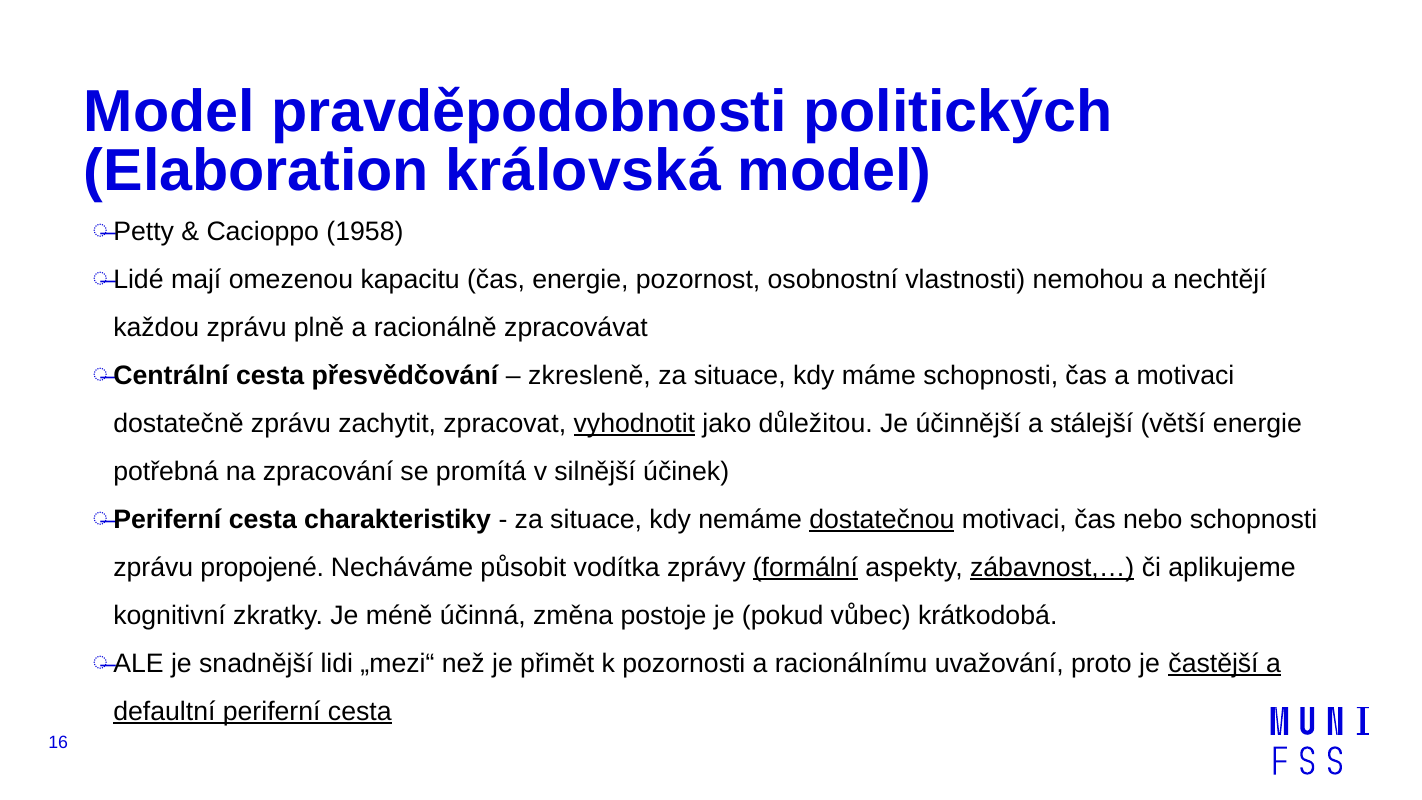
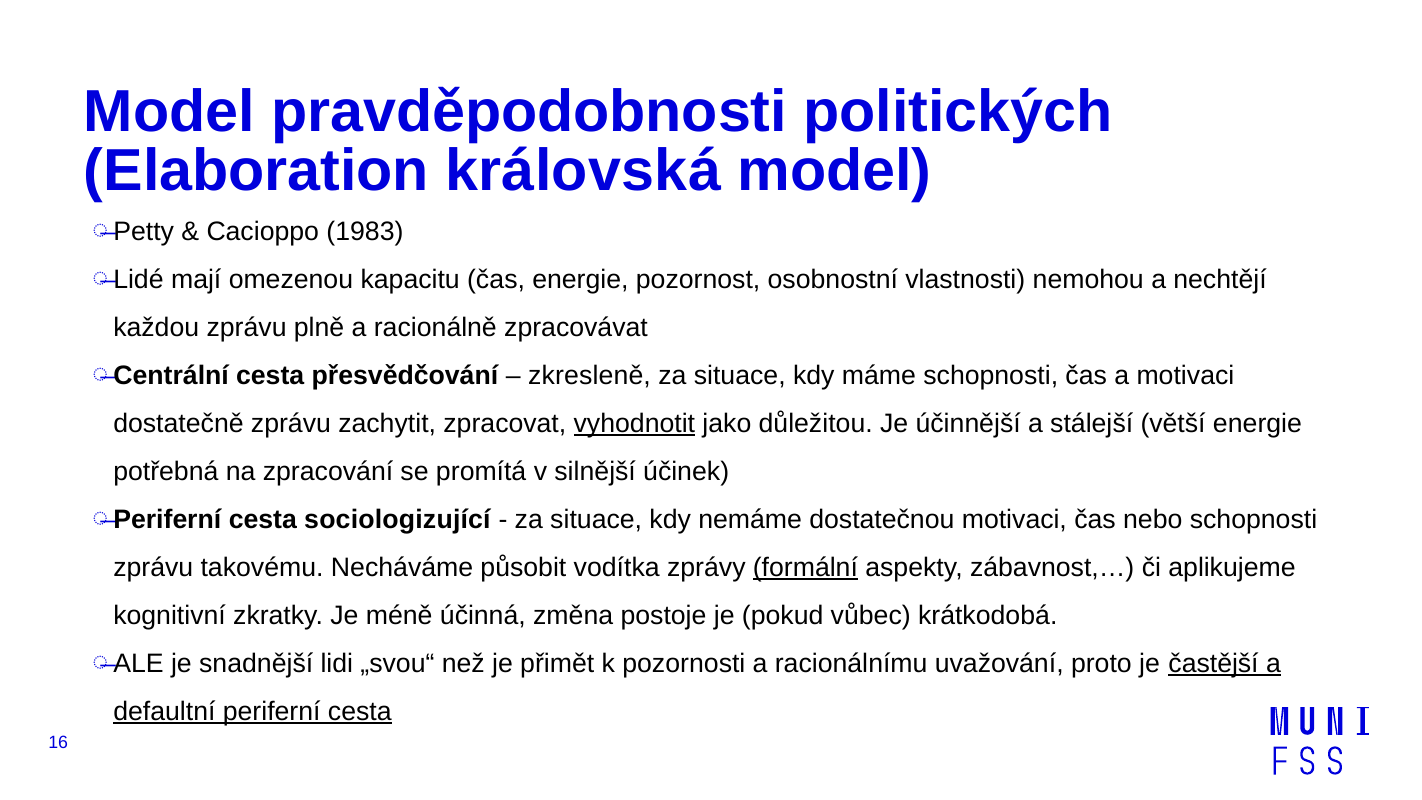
1958: 1958 -> 1983
charakteristiky: charakteristiky -> sociologizující
dostatečnou underline: present -> none
propojené: propojené -> takovému
zábavnost,… underline: present -> none
„mezi“: „mezi“ -> „svou“
